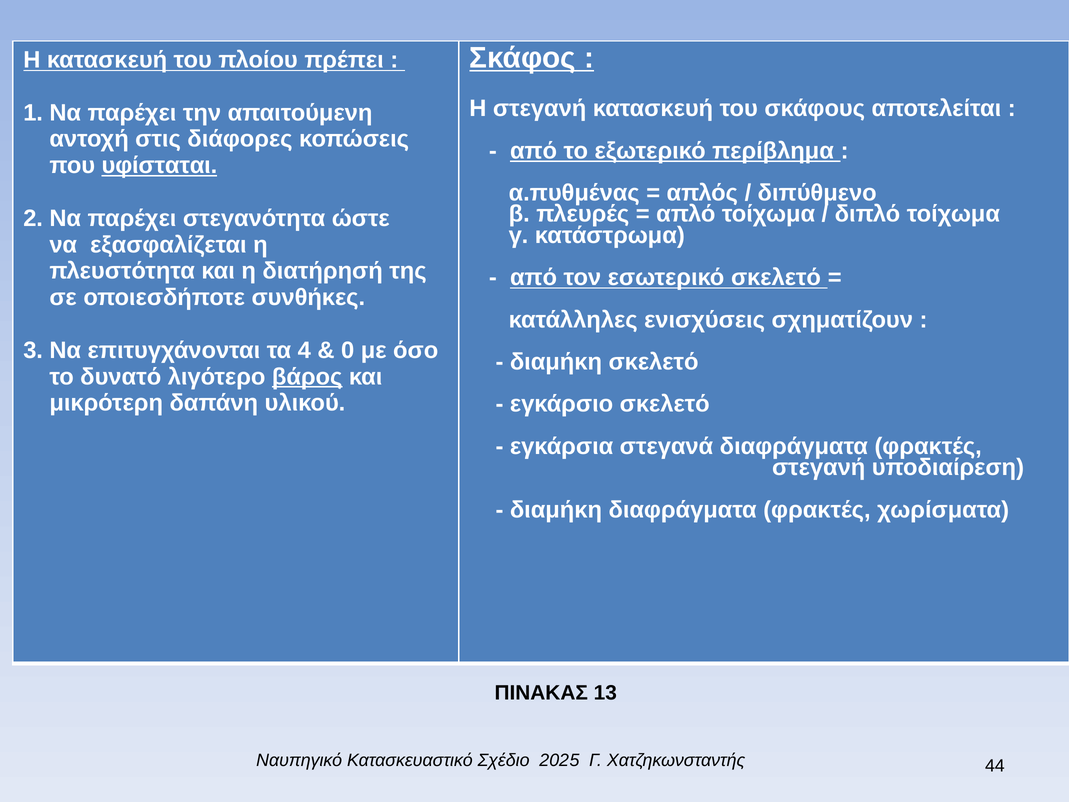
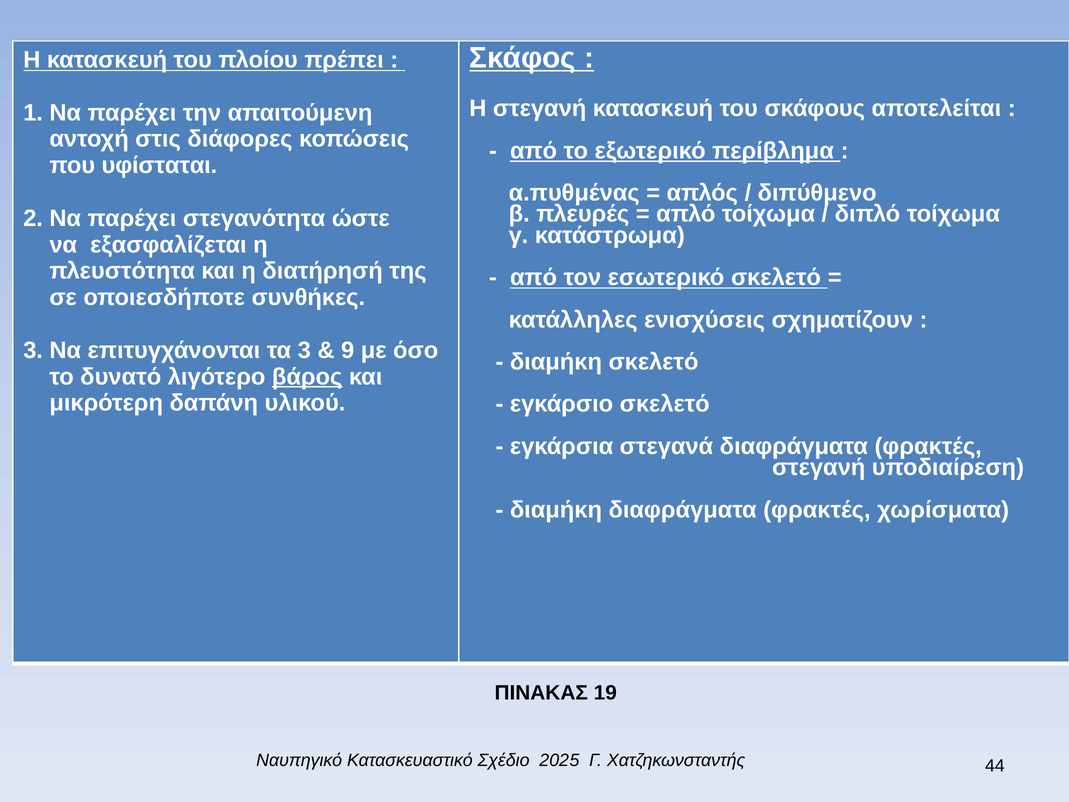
υφίσταται underline: present -> none
τα 4: 4 -> 3
0: 0 -> 9
13: 13 -> 19
